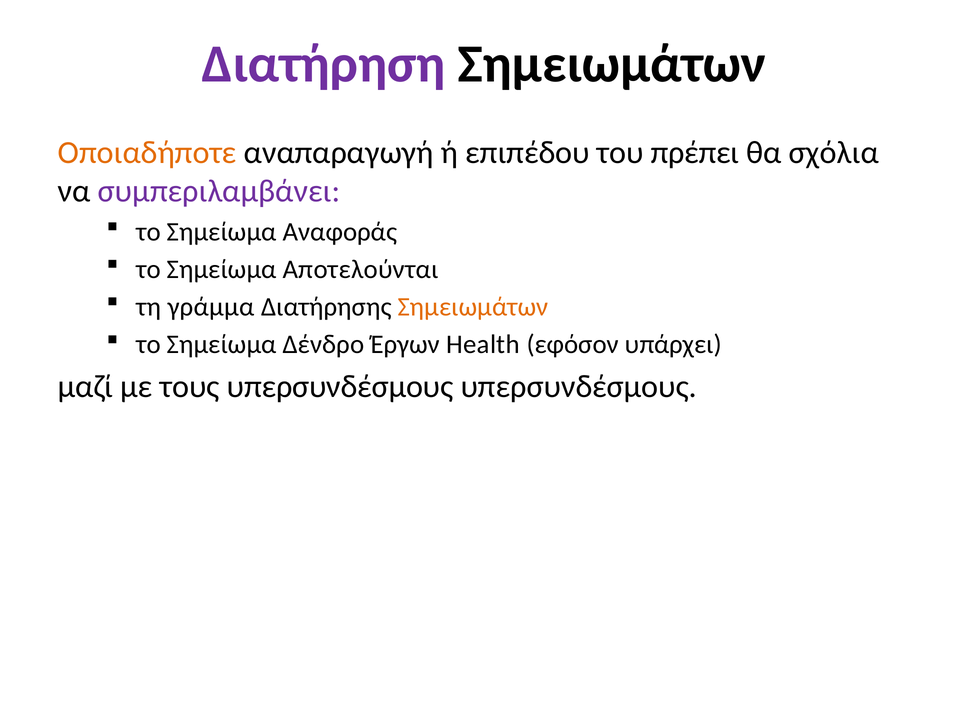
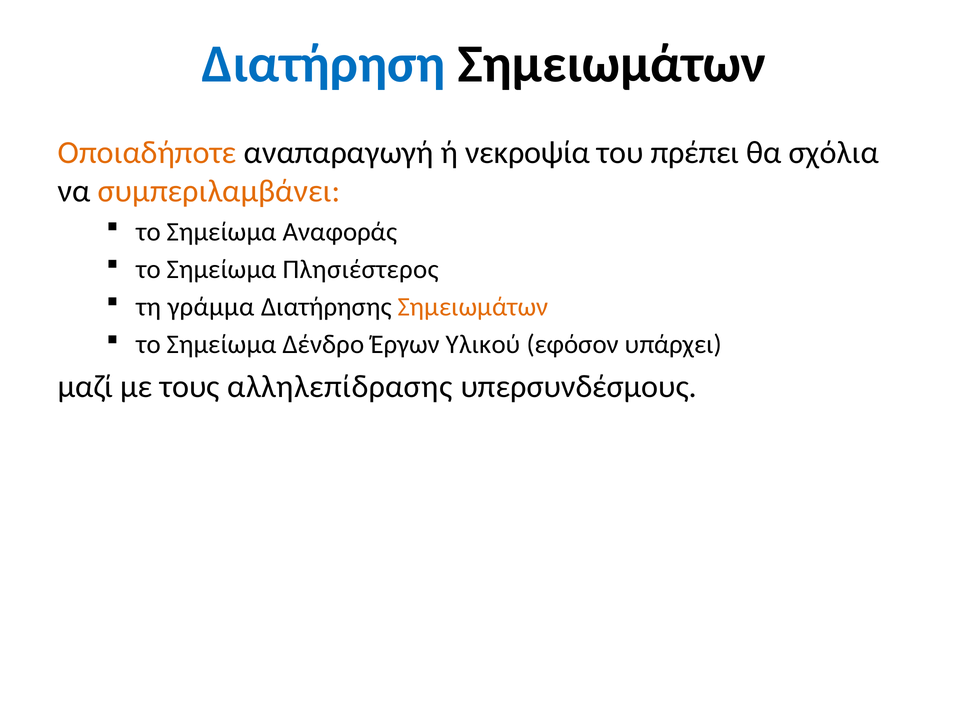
Διατήρηση colour: purple -> blue
επιπέδου: επιπέδου -> νεκροψία
συμπεριλαμβάνει colour: purple -> orange
Αποτελούνται: Αποτελούνται -> Πλησιέστερος
Health: Health -> Υλικού
τους υπερσυνδέσμους: υπερσυνδέσμους -> αλληλεπίδρασης
